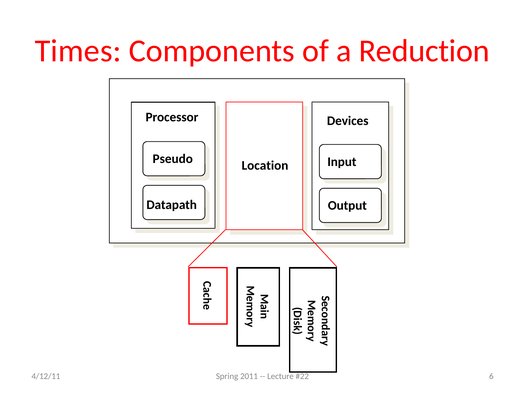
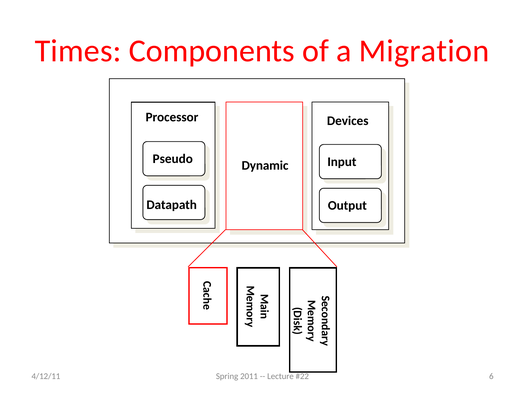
Reduction: Reduction -> Migration
Location: Location -> Dynamic
